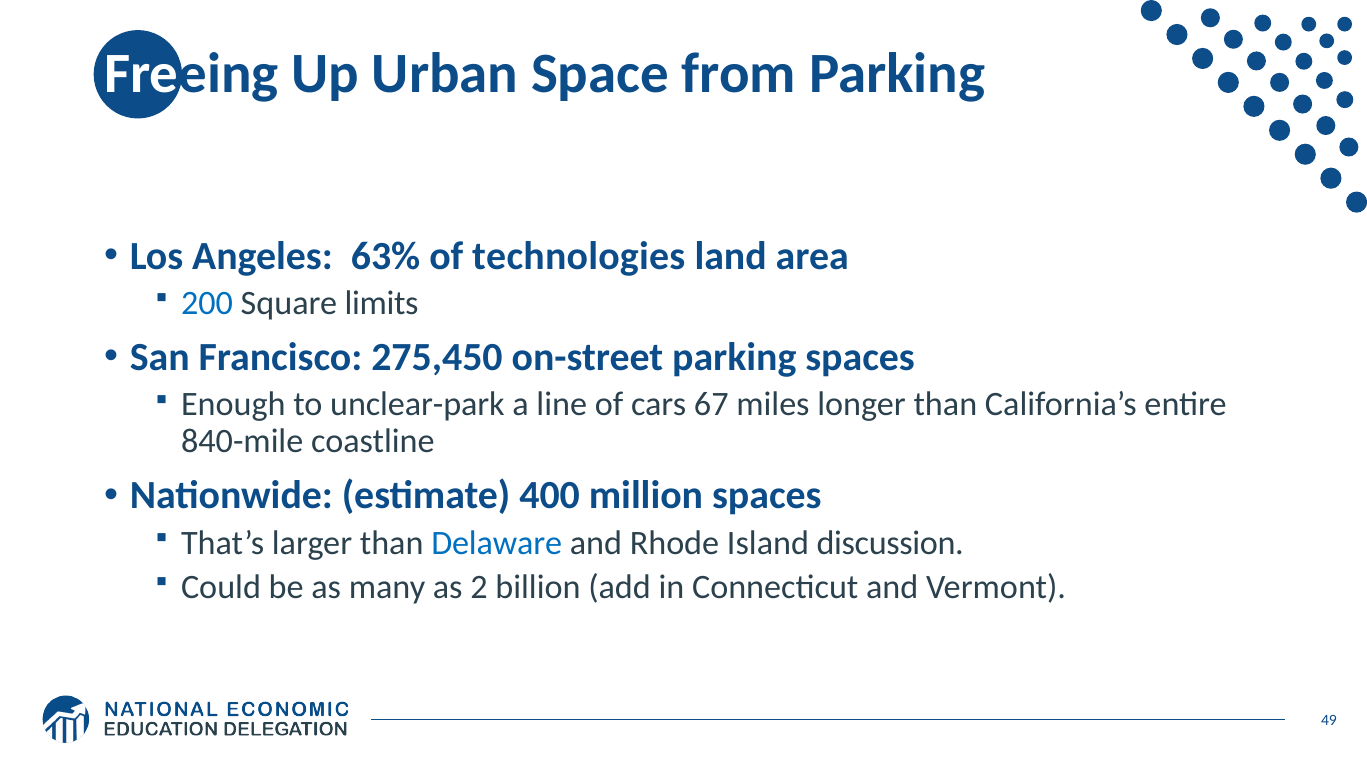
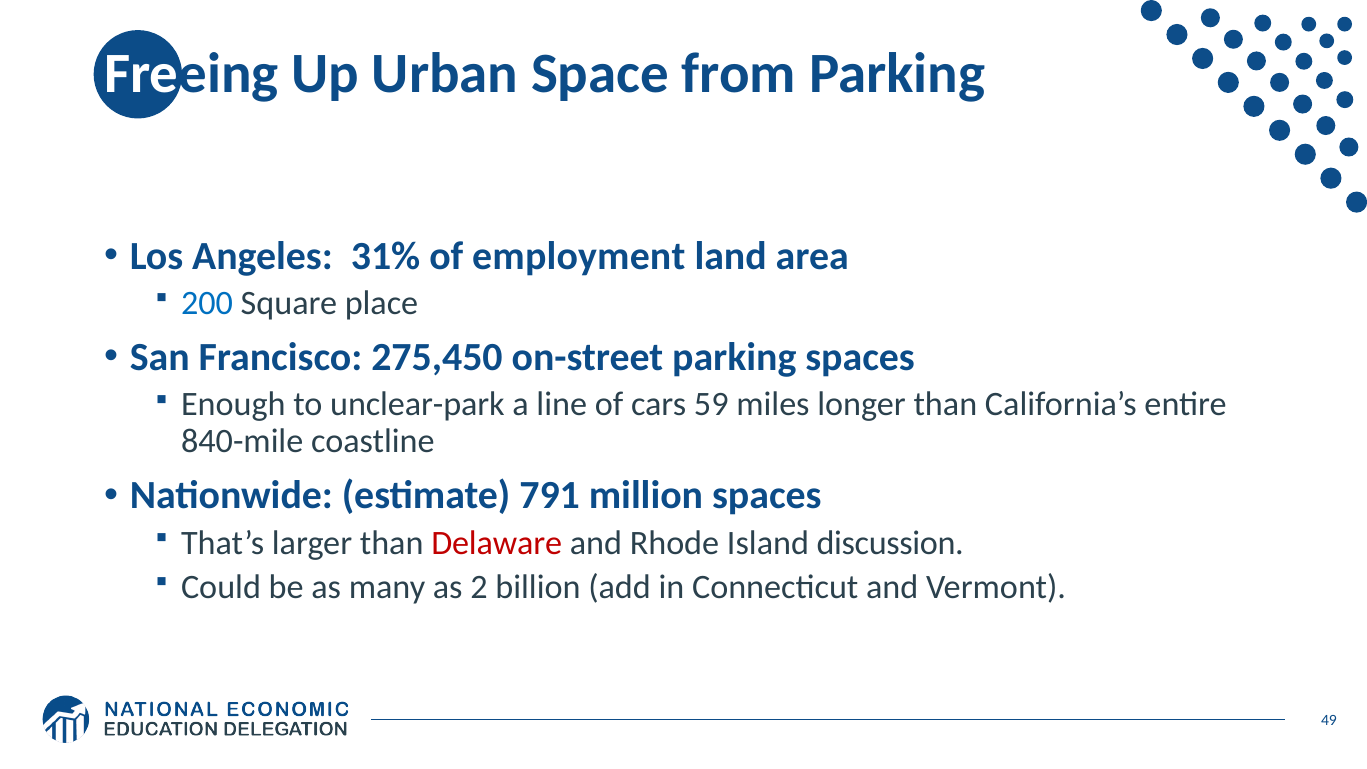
63%: 63% -> 31%
technologies: technologies -> employment
limits: limits -> place
67: 67 -> 59
400: 400 -> 791
Delaware colour: blue -> red
